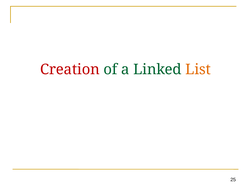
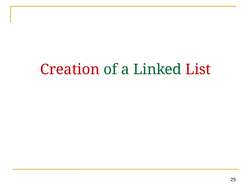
List colour: orange -> red
